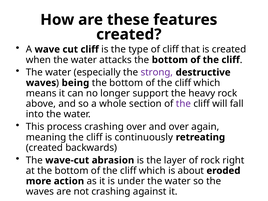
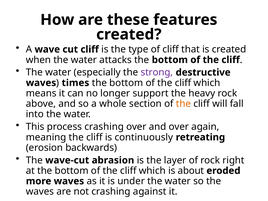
being: being -> times
the at (183, 104) colour: purple -> orange
created at (44, 148): created -> erosion
more action: action -> waves
